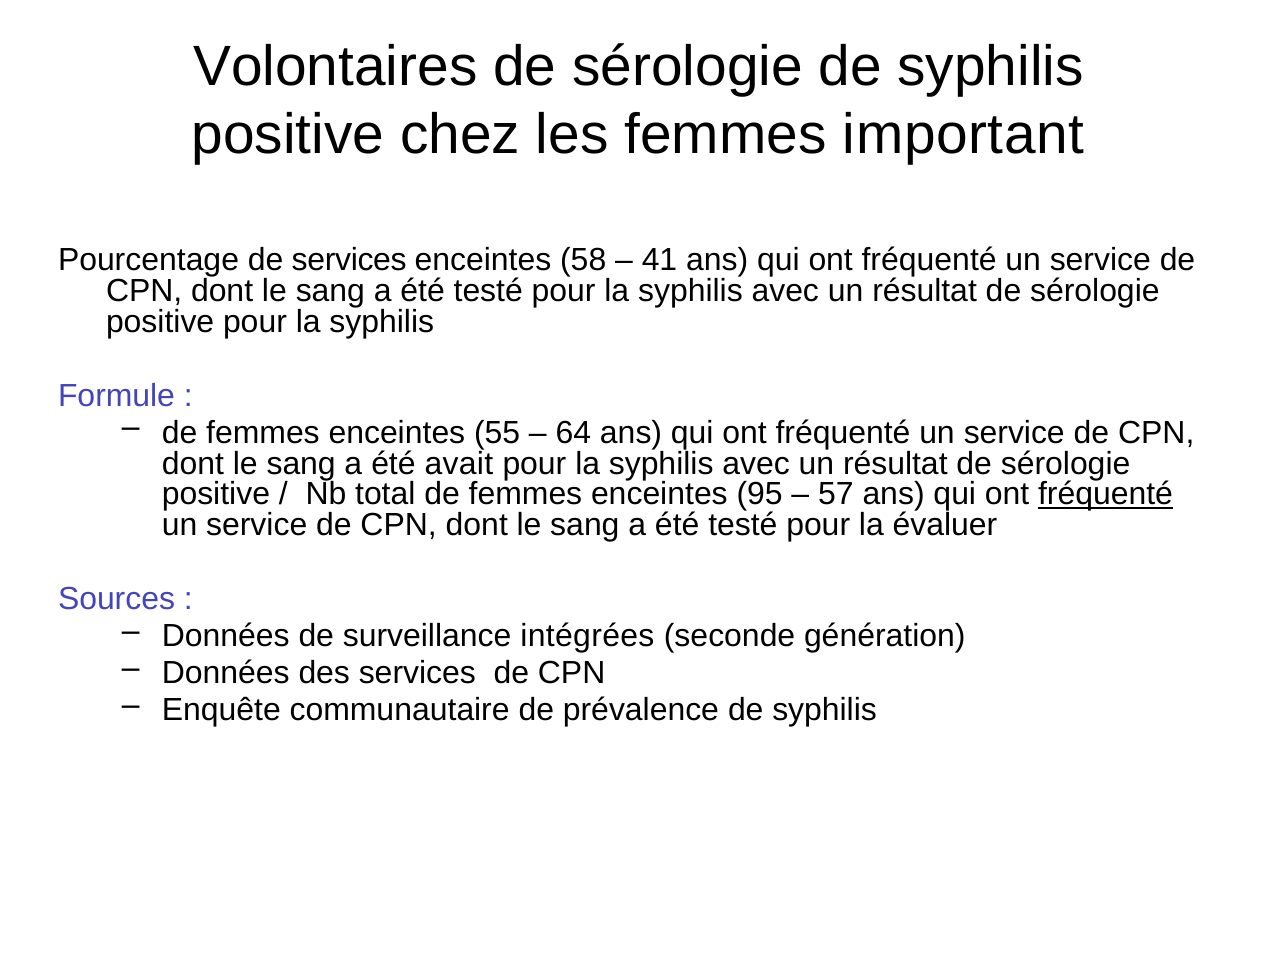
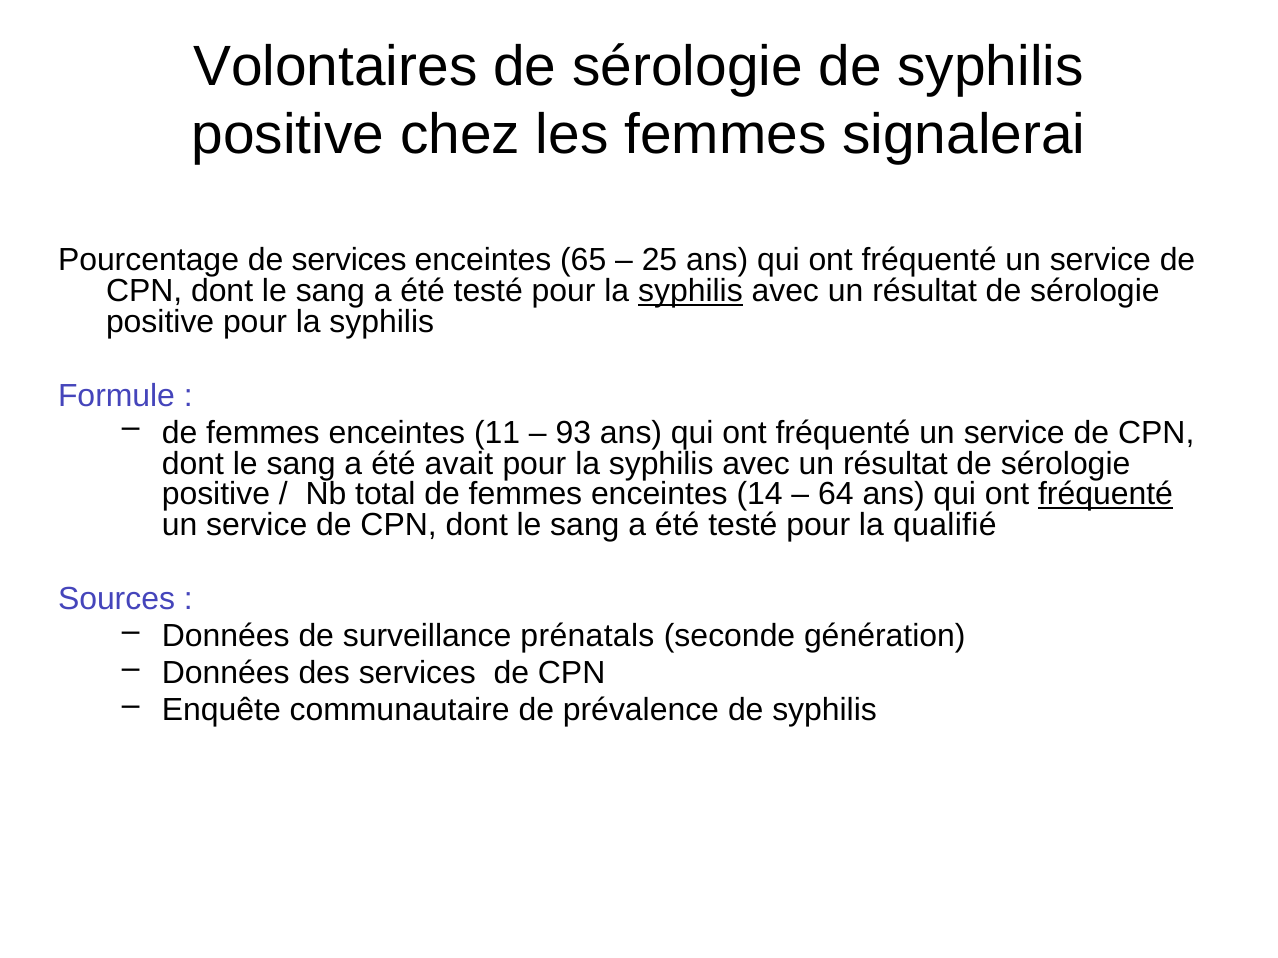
important: important -> signalerai
58: 58 -> 65
41: 41 -> 25
syphilis at (690, 291) underline: none -> present
55: 55 -> 11
64: 64 -> 93
95: 95 -> 14
57: 57 -> 64
évaluer: évaluer -> qualifié
intégrées: intégrées -> prénatals
